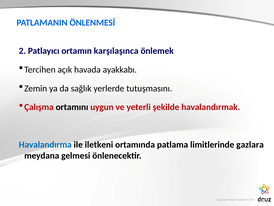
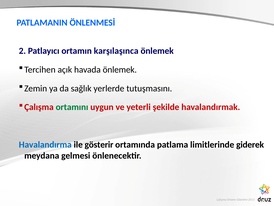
havada ayakkabı: ayakkabı -> önlemek
ortamını colour: black -> green
iletkeni: iletkeni -> gösterir
gazlara: gazlara -> giderek
